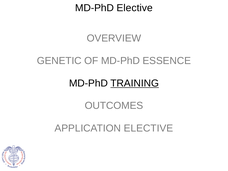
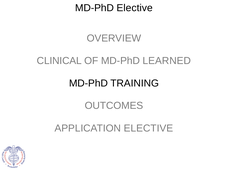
GENETIC: GENETIC -> CLINICAL
ESSENCE: ESSENCE -> LEARNED
TRAINING underline: present -> none
